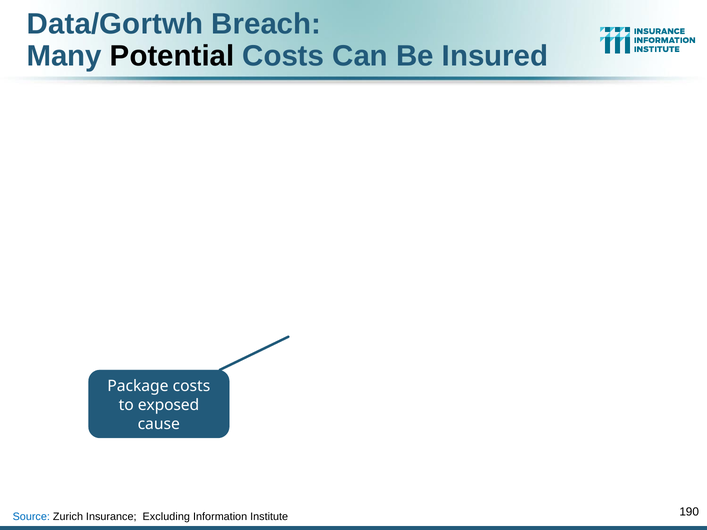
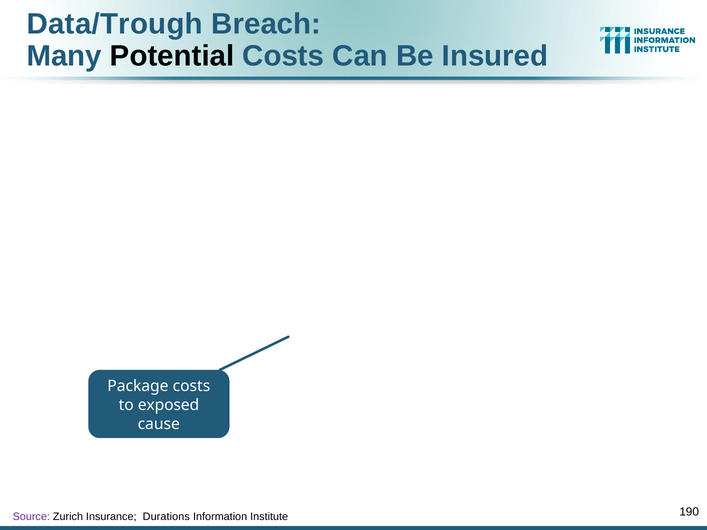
Data/Gortwh: Data/Gortwh -> Data/Trough
Source colour: blue -> purple
Excluding: Excluding -> Durations
